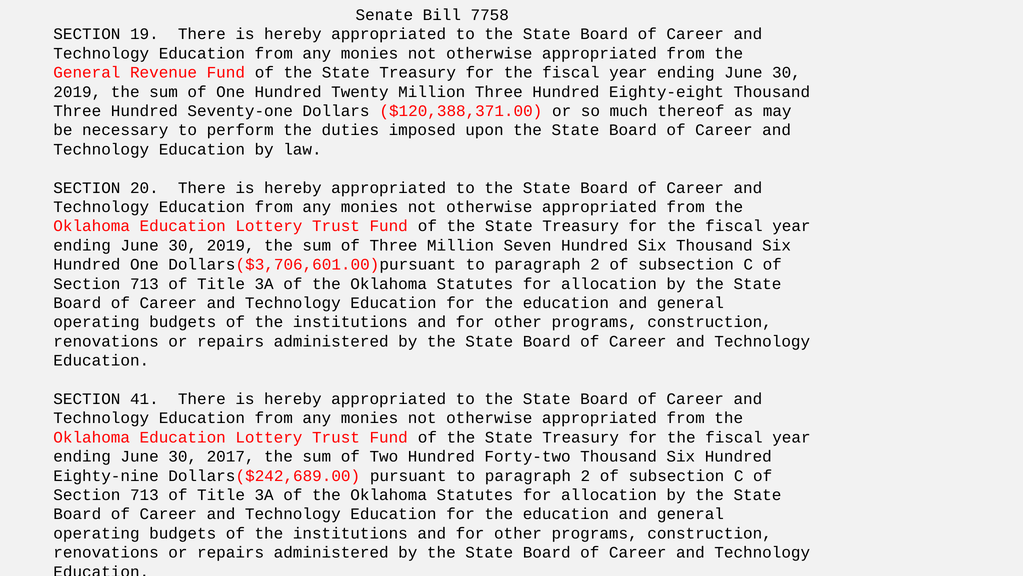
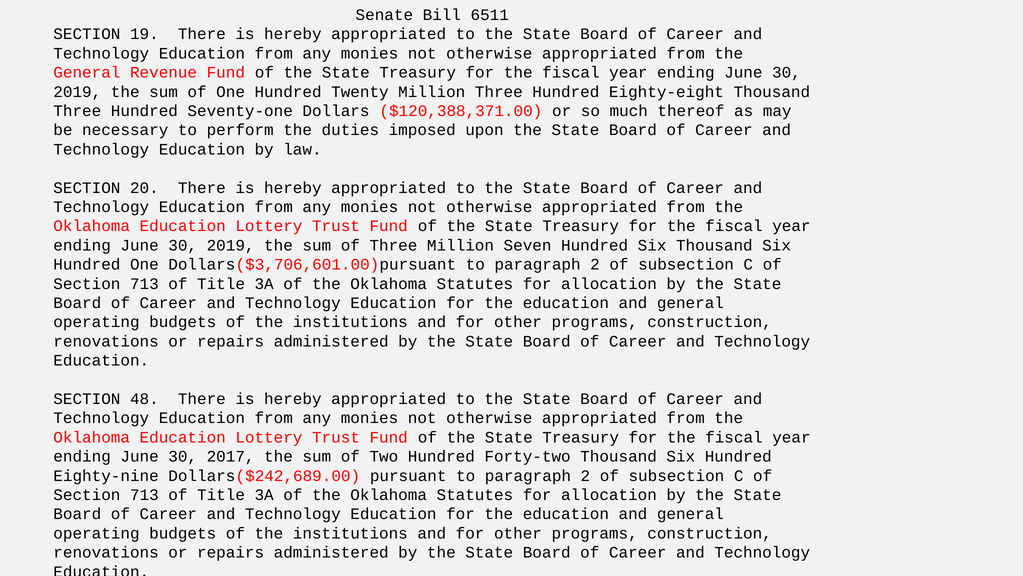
7758: 7758 -> 6511
41: 41 -> 48
